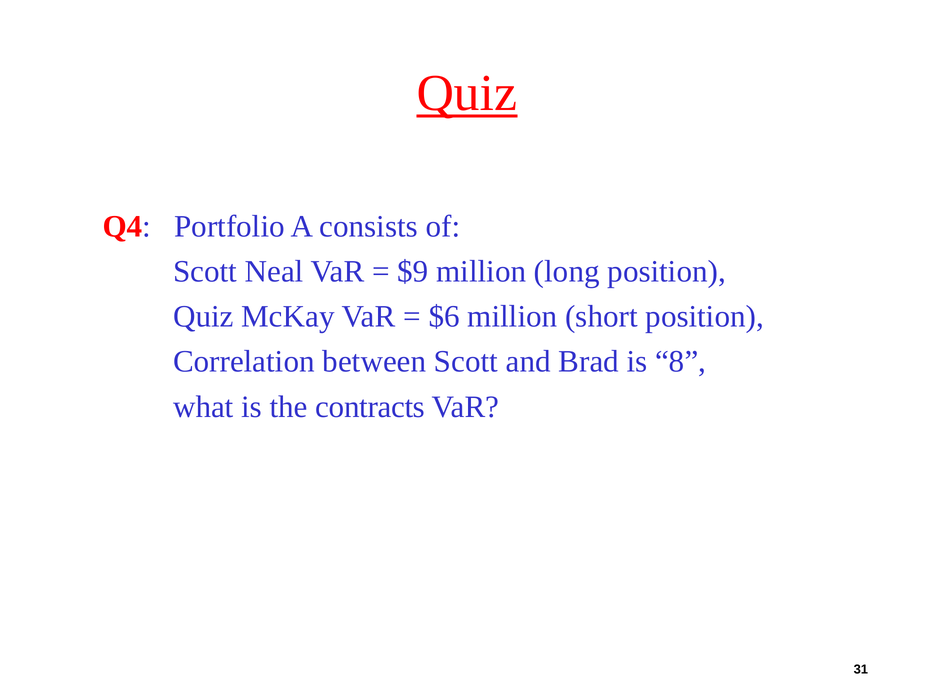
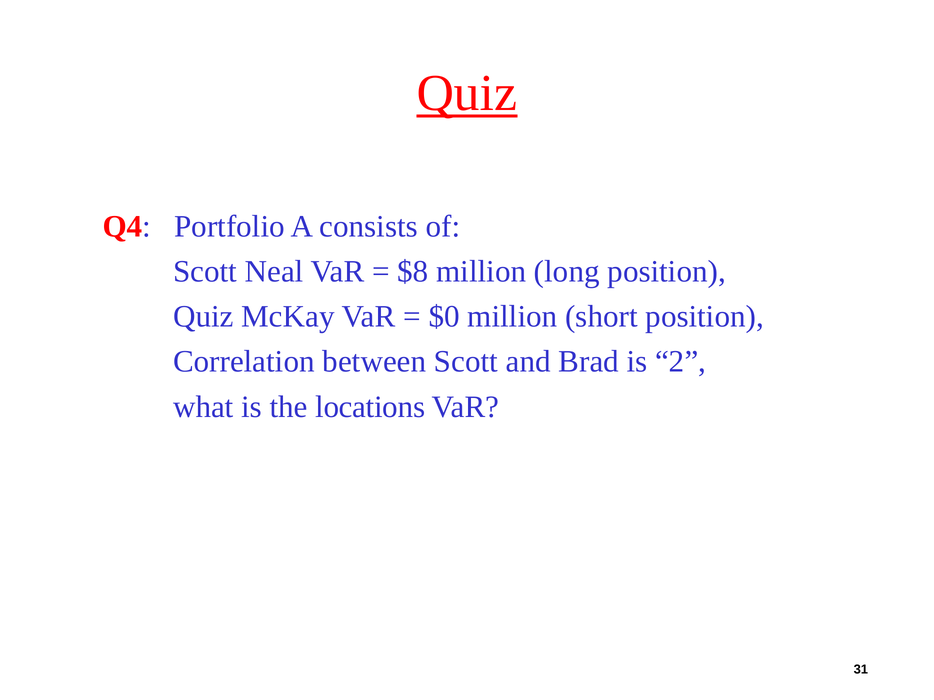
$9: $9 -> $8
$6: $6 -> $0
8: 8 -> 2
contracts: contracts -> locations
